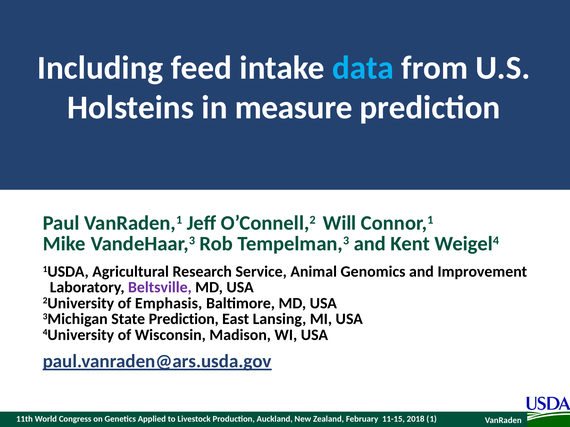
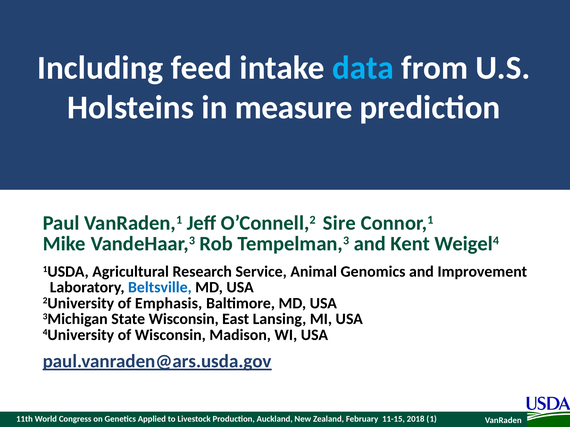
Will: Will -> Sire
Beltsville colour: purple -> blue
State Prediction: Prediction -> Wisconsin
